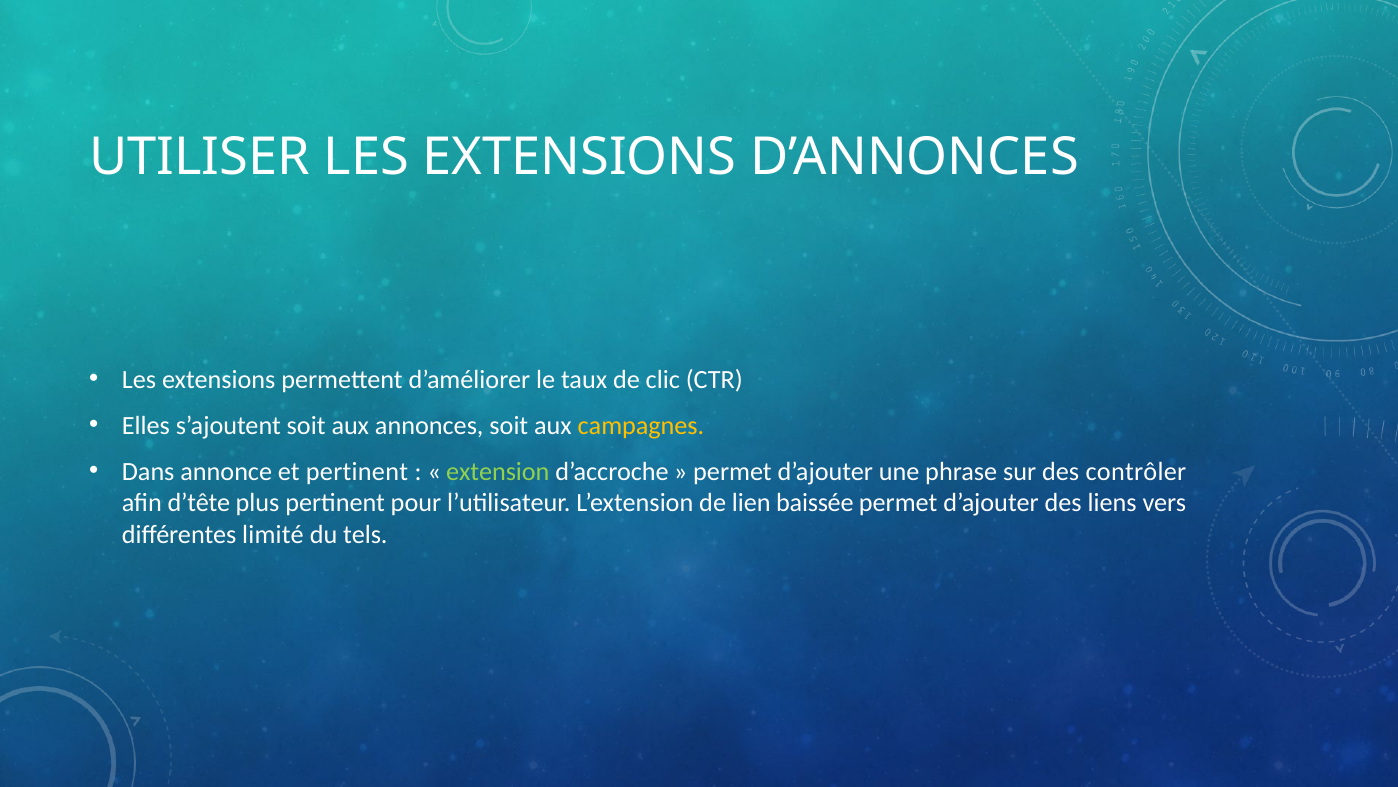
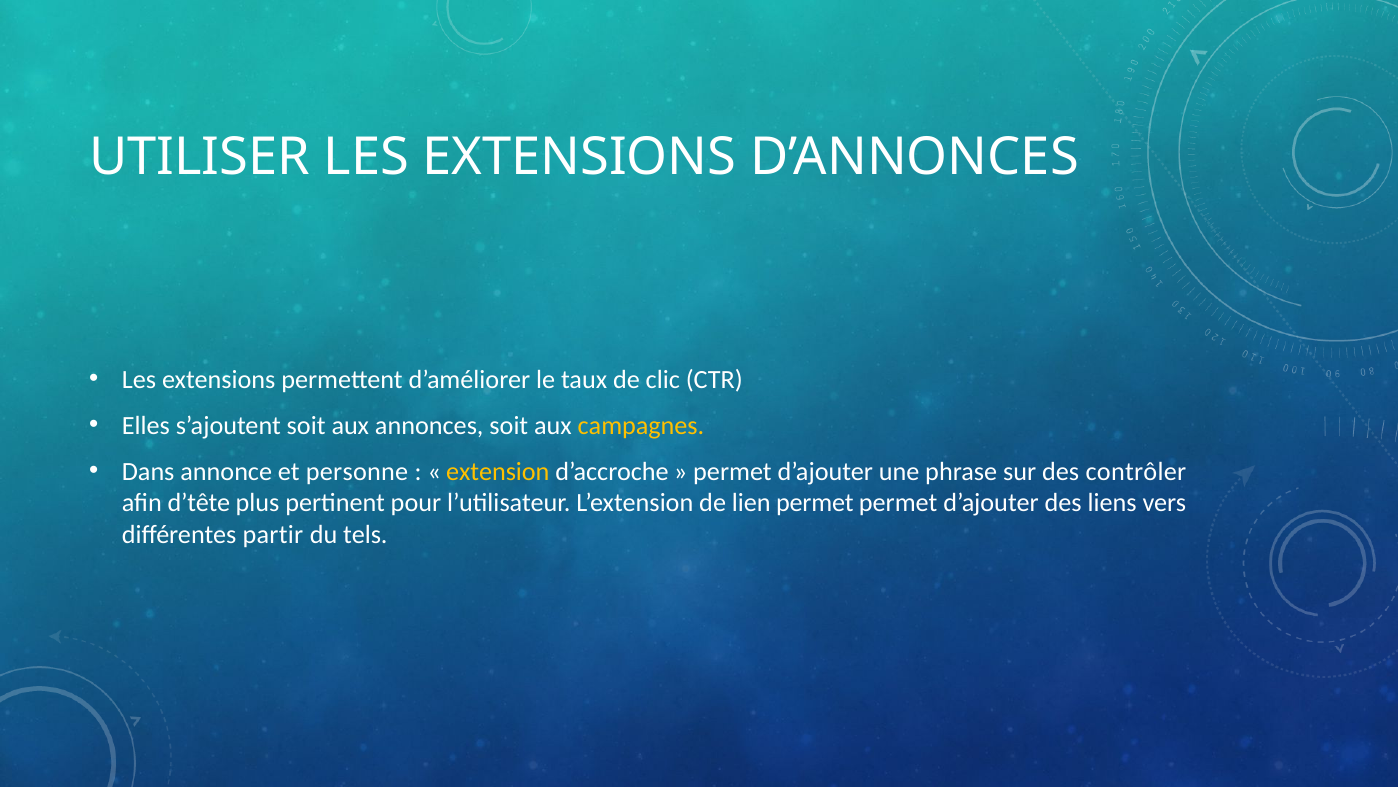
et pertinent: pertinent -> personne
extension colour: light green -> yellow
lien baissée: baissée -> permet
limité: limité -> partir
